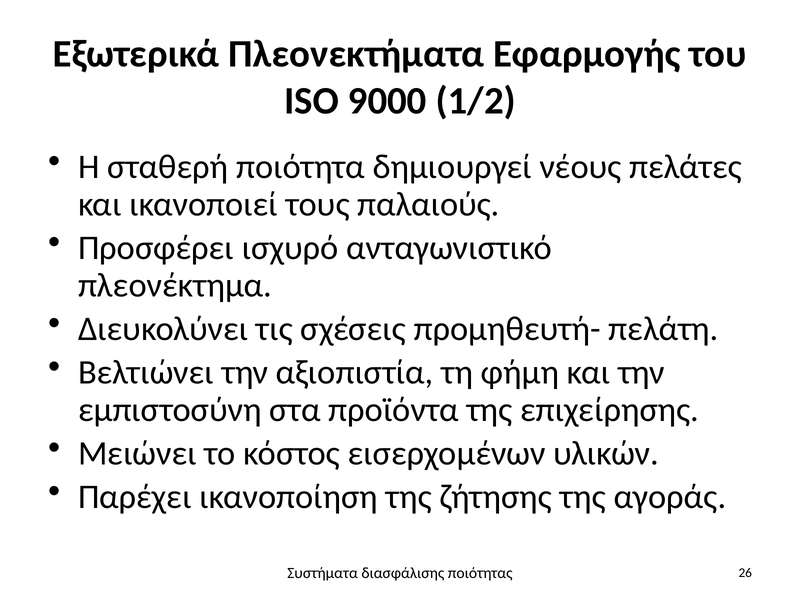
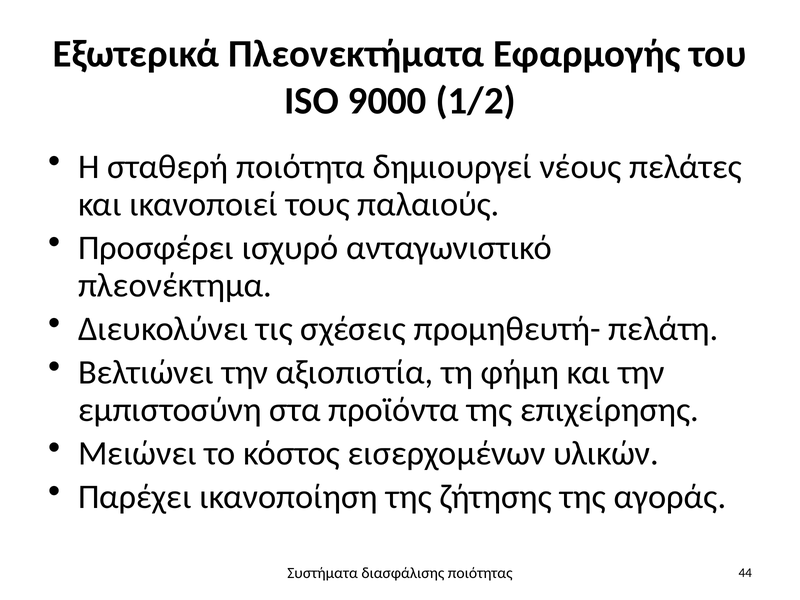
26: 26 -> 44
